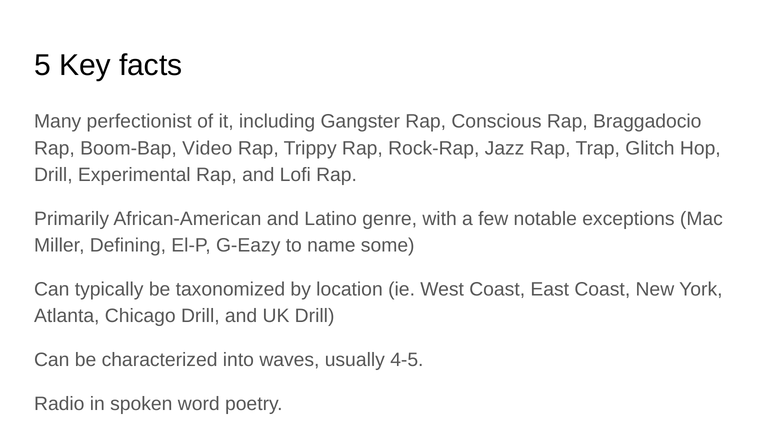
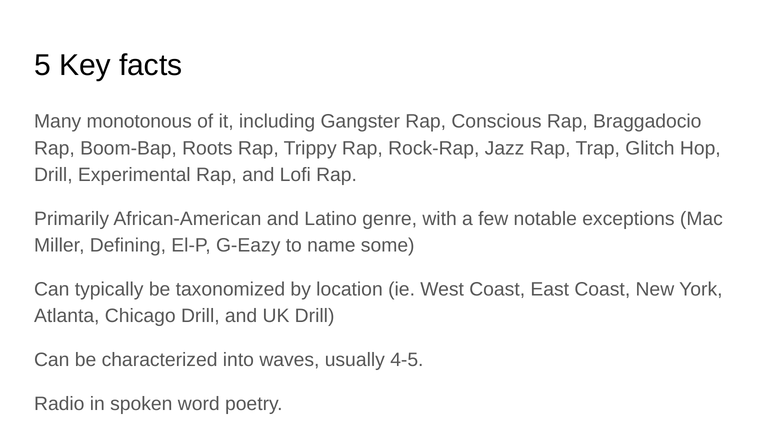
perfectionist: perfectionist -> monotonous
Video: Video -> Roots
